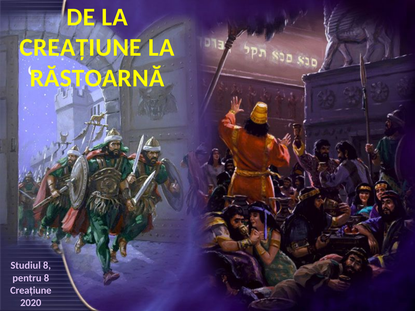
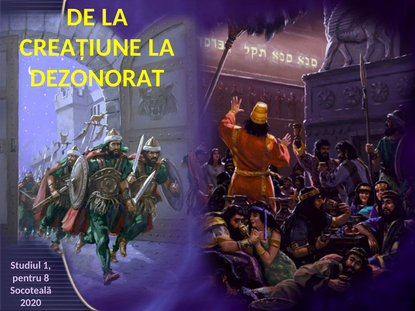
RĂSTOARNĂ: RĂSTOARNĂ -> DEZONORAT
Studiul 8: 8 -> 1
Creaţiune at (31, 291): Creaţiune -> Socoteală
